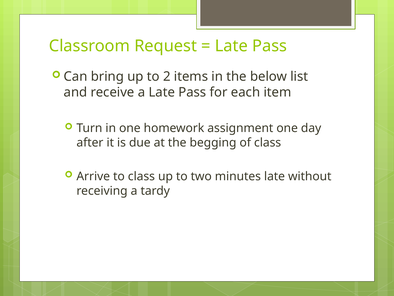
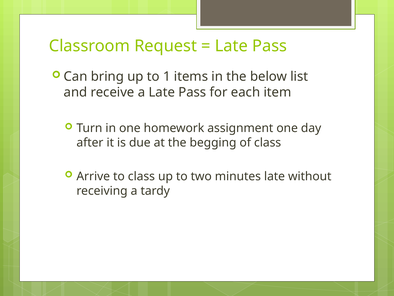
2: 2 -> 1
